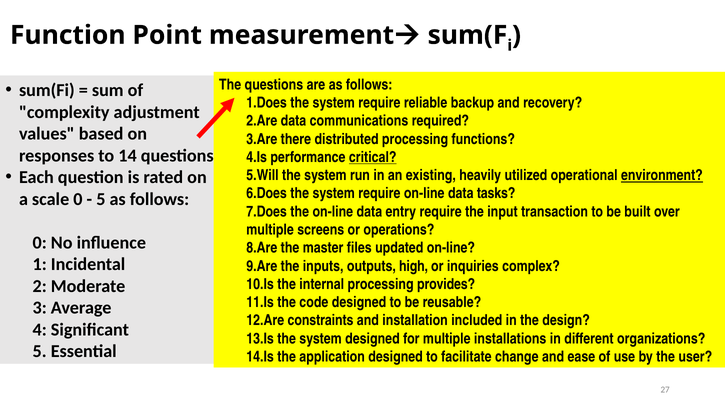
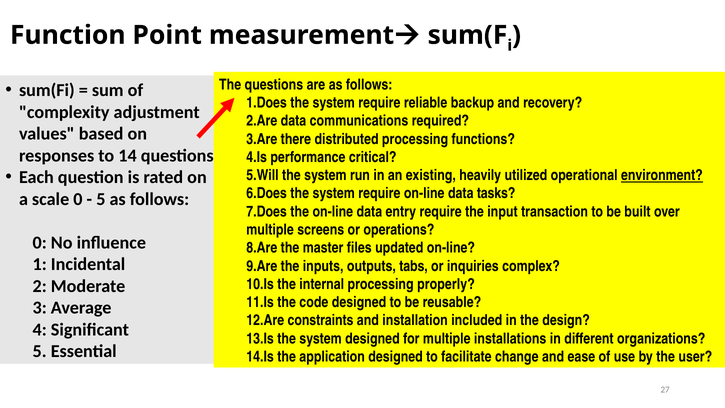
critical underline: present -> none
high: high -> tabs
provides: provides -> properly
